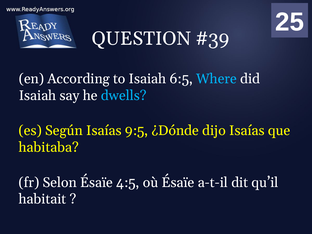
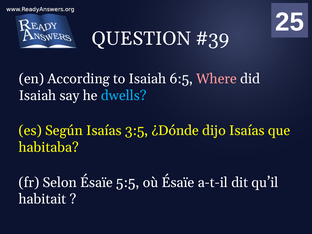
Where colour: light blue -> pink
9:5: 9:5 -> 3:5
4:5: 4:5 -> 5:5
